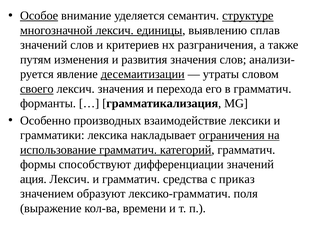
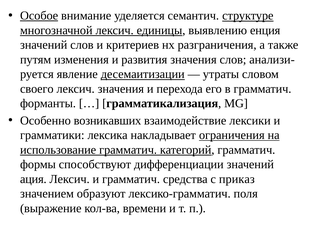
сплав: сплав -> енция
своего underline: present -> none
производных: производных -> возникавших
